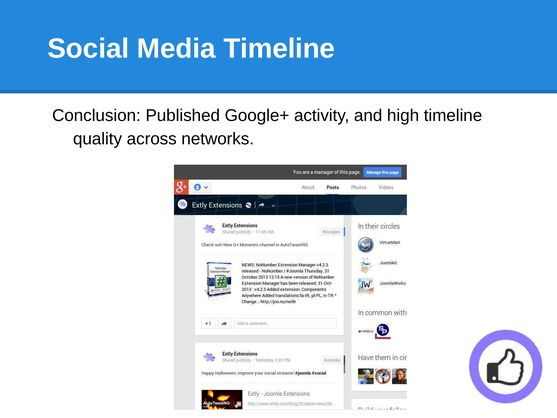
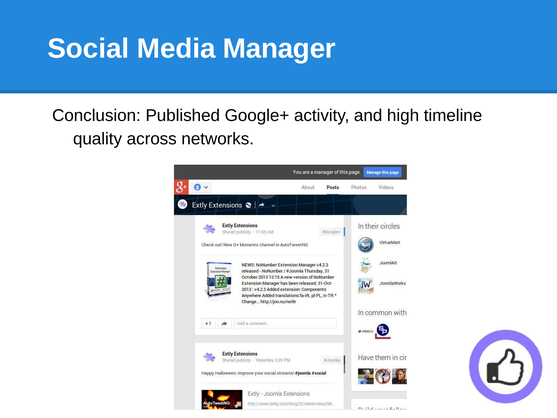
Media Timeline: Timeline -> Manager
